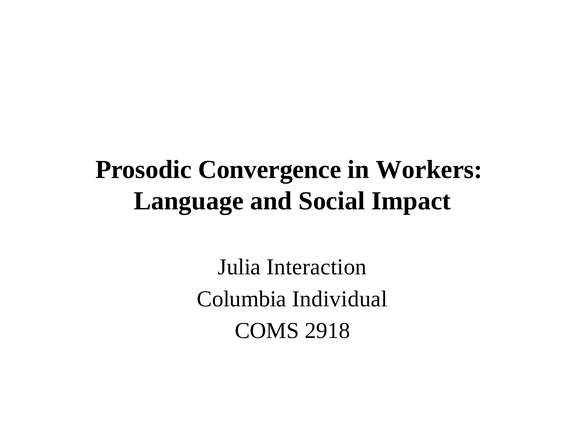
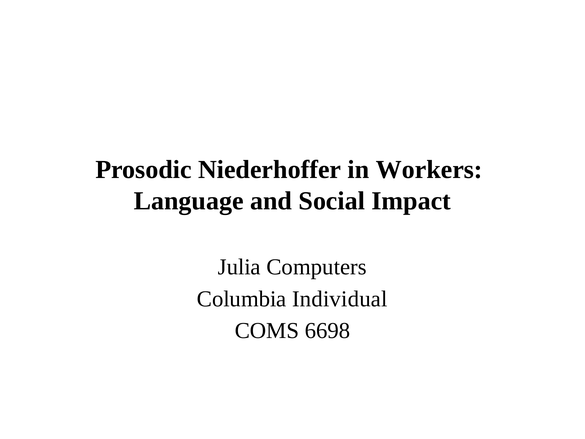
Convergence: Convergence -> Niederhoffer
Interaction: Interaction -> Computers
2918: 2918 -> 6698
